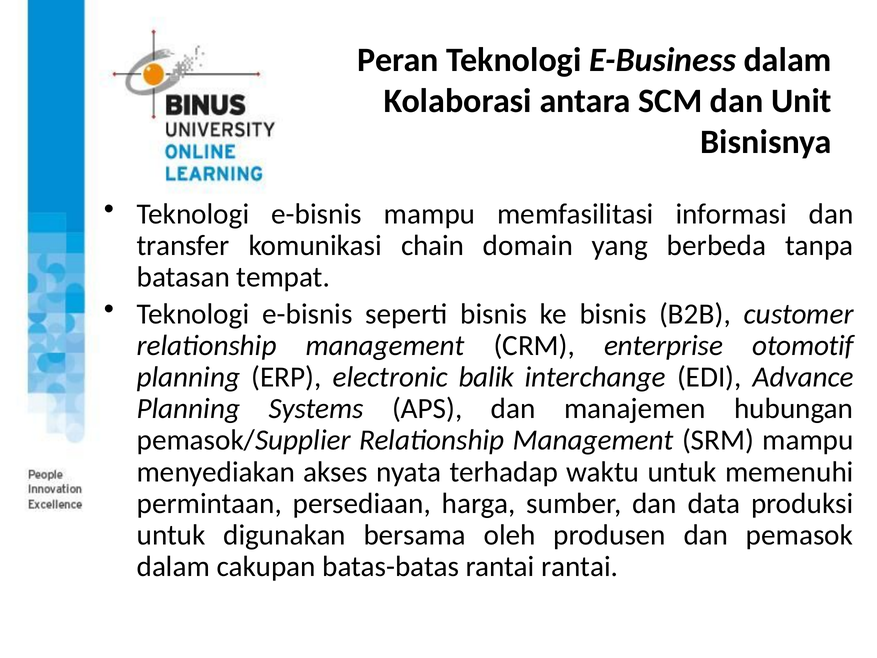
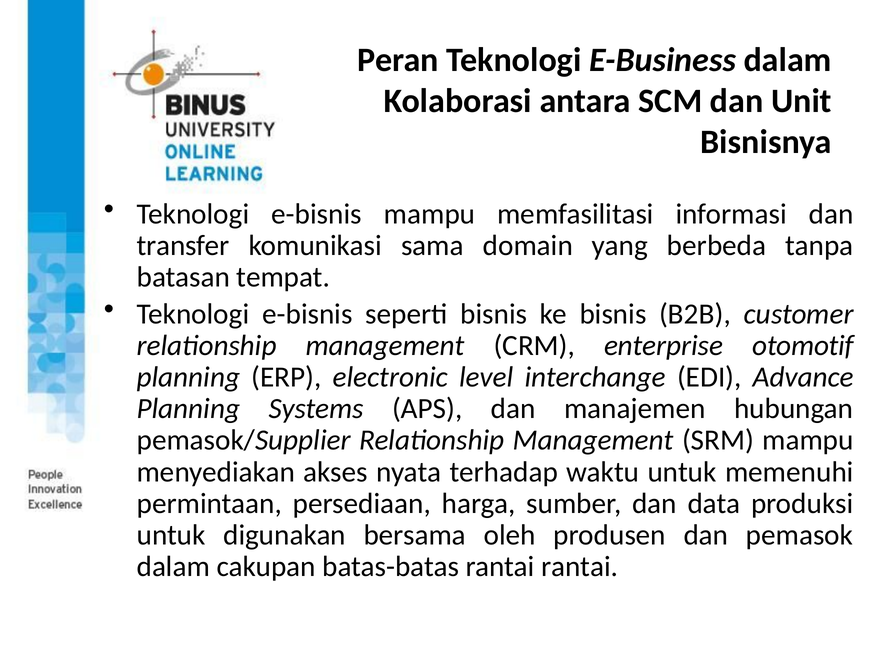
chain: chain -> sama
balik: balik -> level
